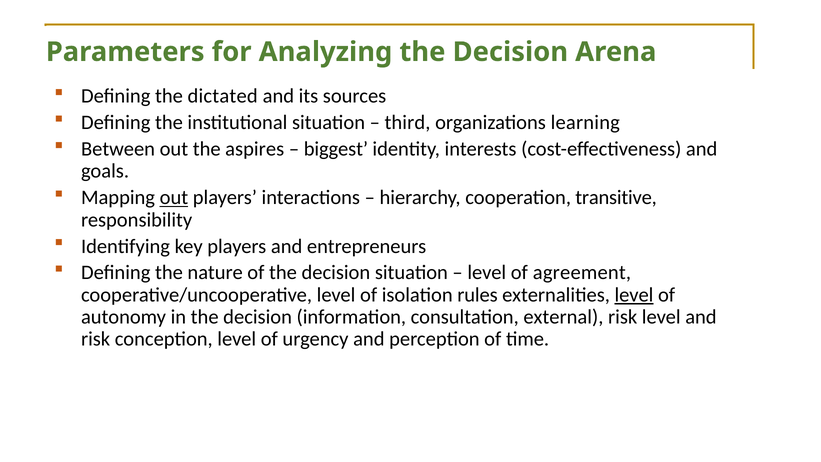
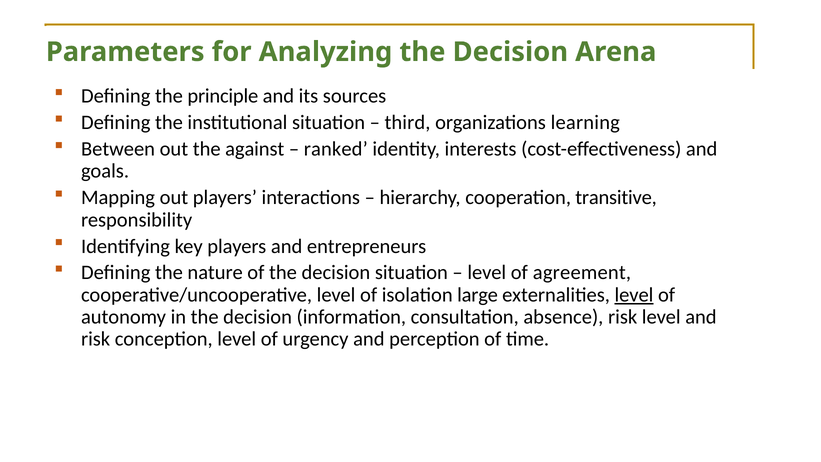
dictated: dictated -> principle
aspires: aspires -> against
biggest: biggest -> ranked
out at (174, 198) underline: present -> none
rules: rules -> large
external: external -> absence
